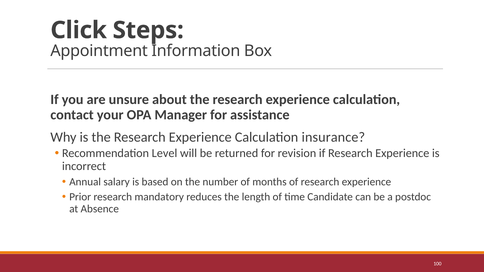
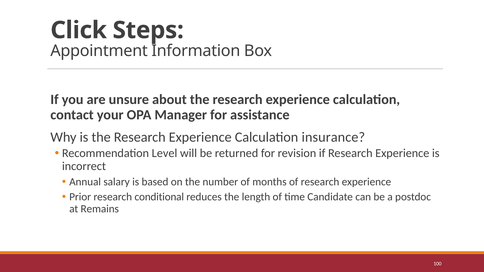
mandatory: mandatory -> conditional
Absence: Absence -> Remains
